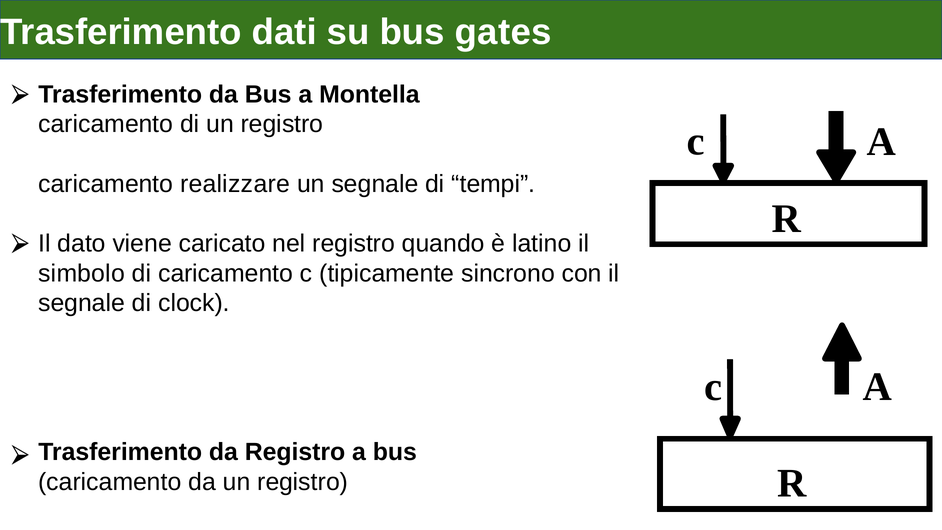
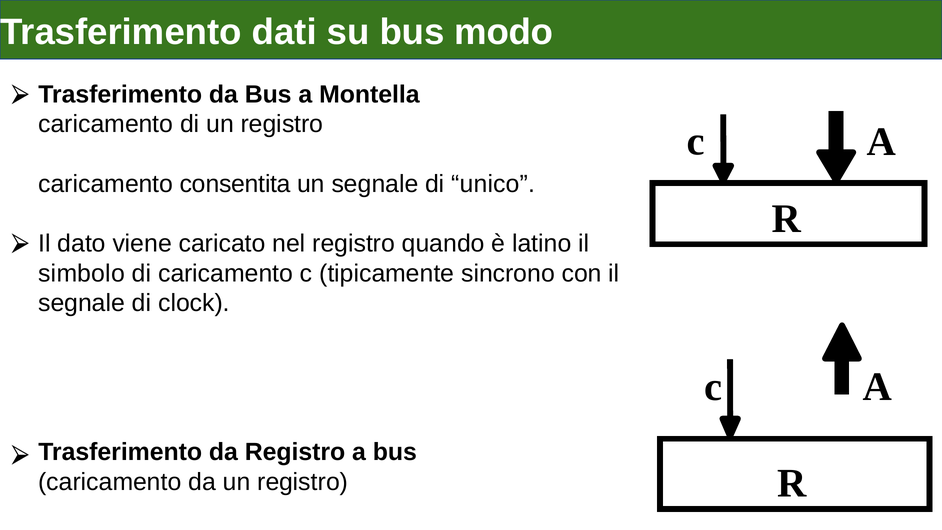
gates: gates -> modo
realizzare: realizzare -> consentita
tempi: tempi -> unico
